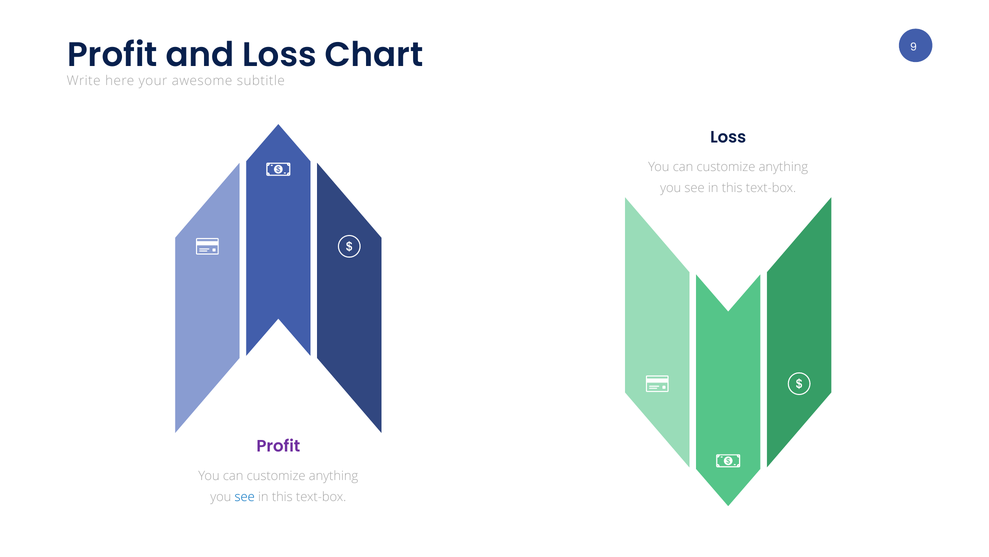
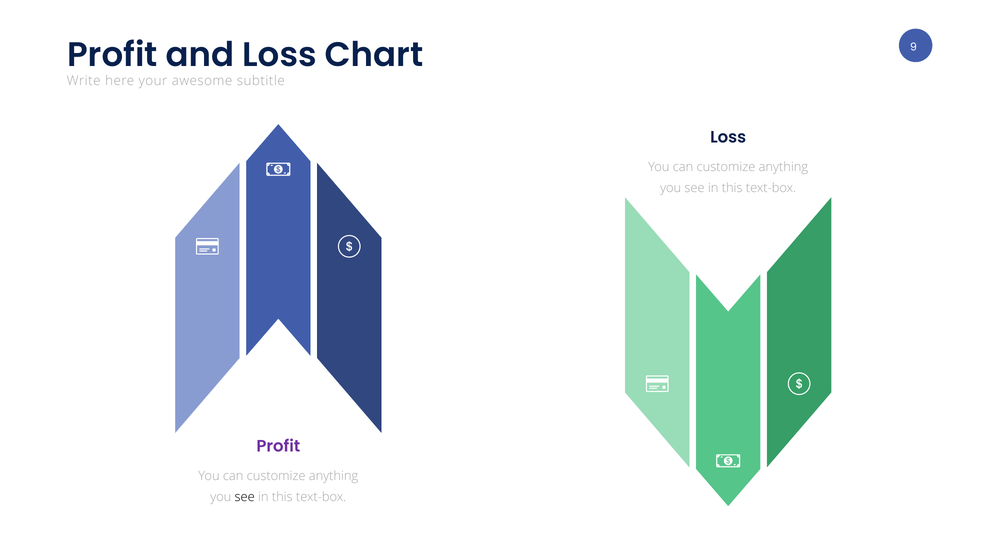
see at (245, 497) colour: blue -> black
